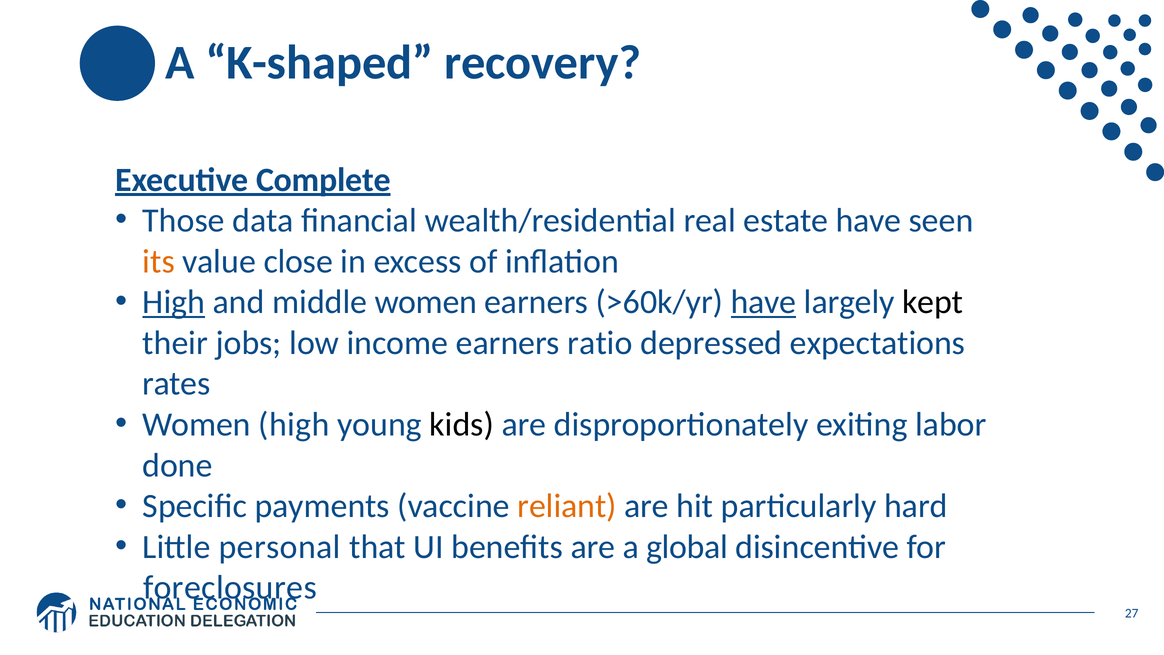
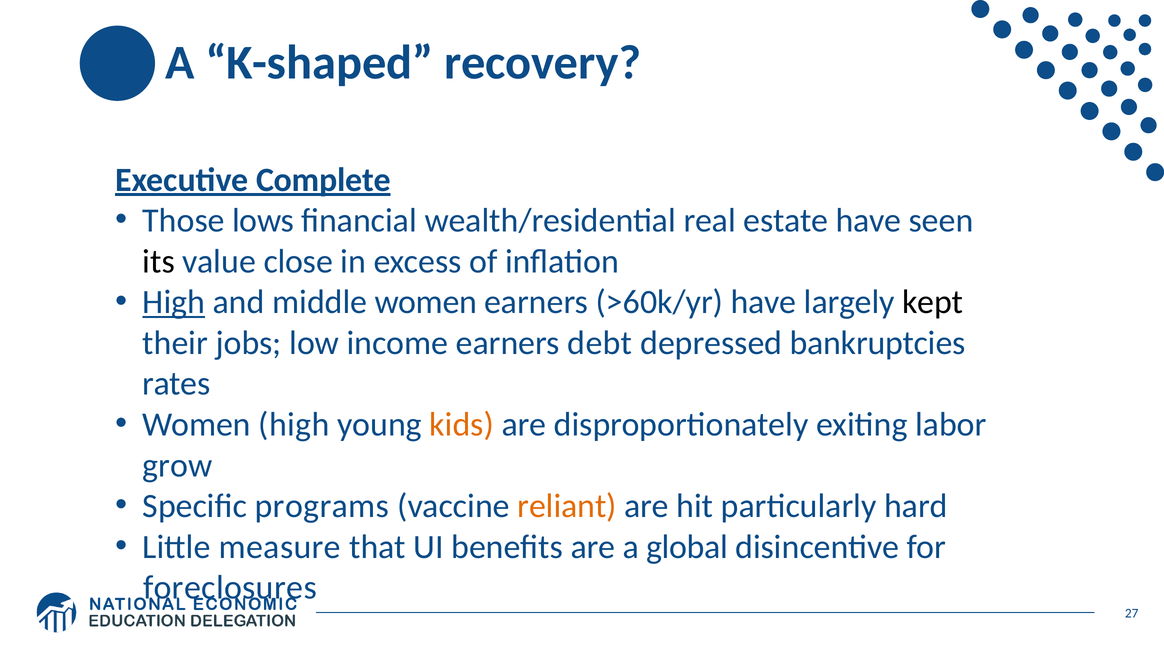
data: data -> lows
its colour: orange -> black
have at (764, 302) underline: present -> none
ratio: ratio -> debt
expectations: expectations -> bankruptcies
kids colour: black -> orange
done: done -> grow
payments: payments -> programs
personal: personal -> measure
